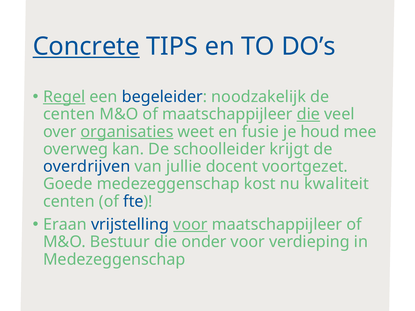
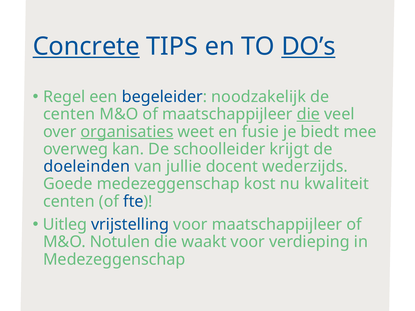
DO’s underline: none -> present
Regel underline: present -> none
houd: houd -> biedt
overdrijven: overdrijven -> doeleinden
voortgezet: voortgezet -> wederzijds
Eraan: Eraan -> Uitleg
voor at (190, 225) underline: present -> none
Bestuur: Bestuur -> Notulen
onder: onder -> waakt
